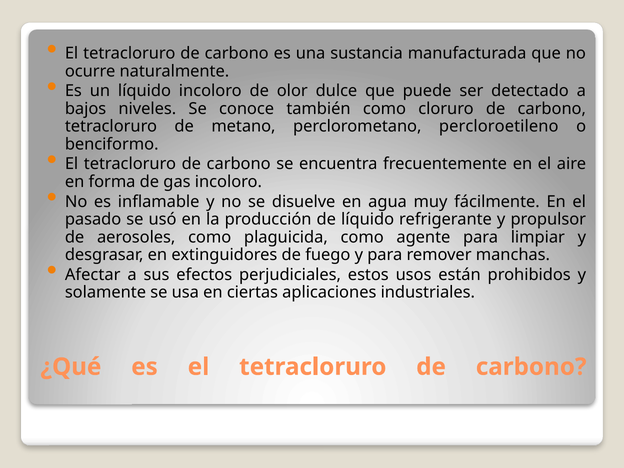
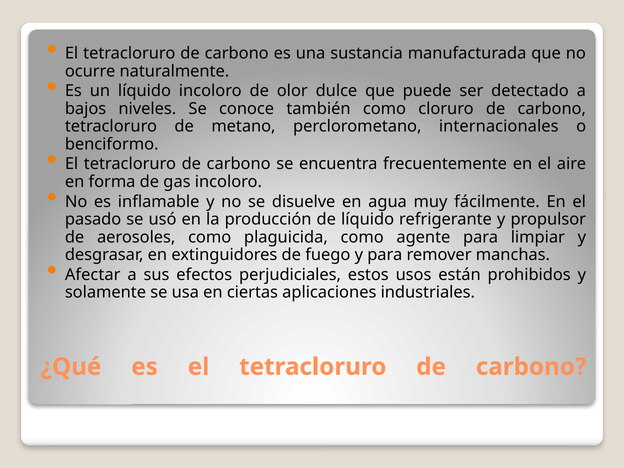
percloroetileno: percloroetileno -> internacionales
